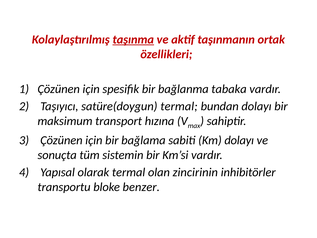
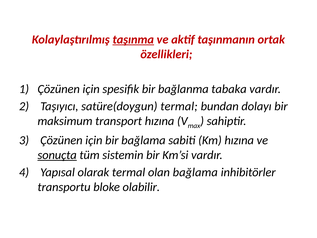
Km dolayı: dolayı -> hızına
sonuçta underline: none -> present
olan zincirinin: zincirinin -> bağlama
benzer: benzer -> olabilir
